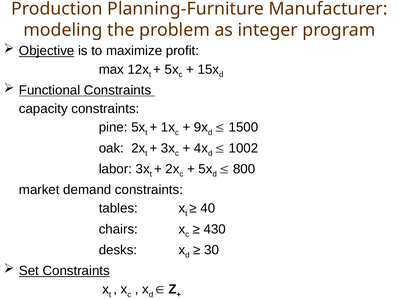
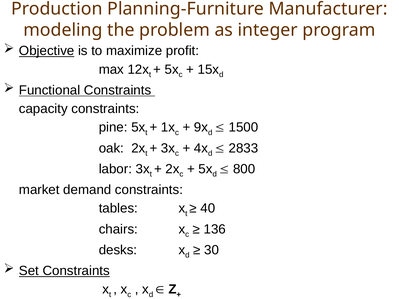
1002: 1002 -> 2833
430: 430 -> 136
